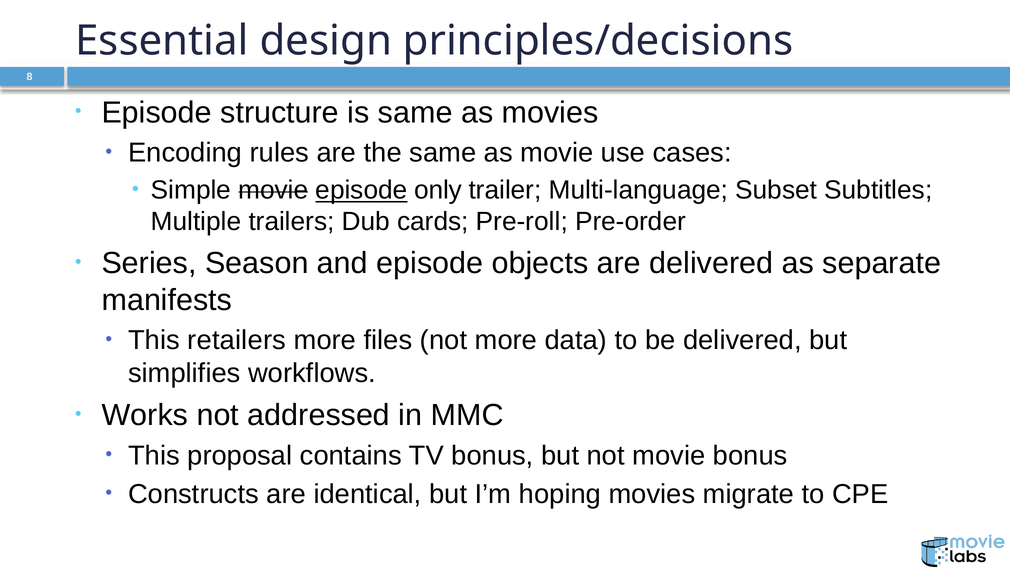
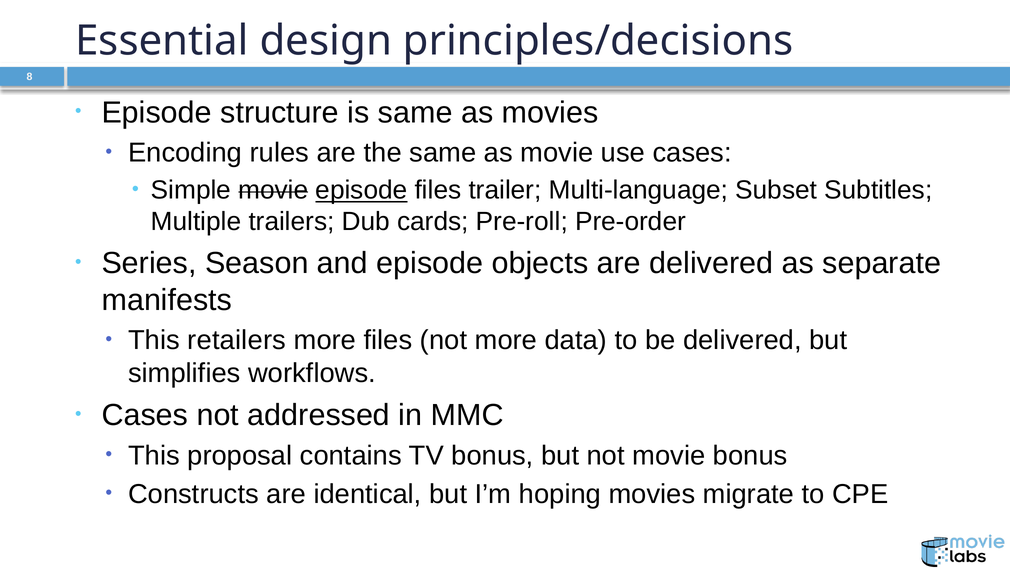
episode only: only -> files
Works at (145, 415): Works -> Cases
